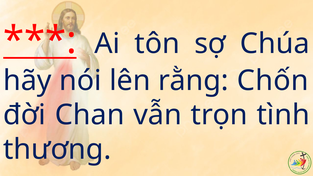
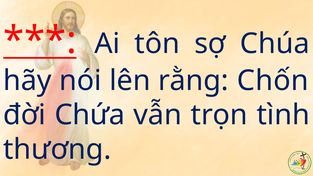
Chan: Chan -> Chứa
